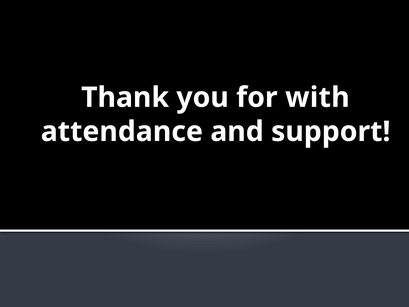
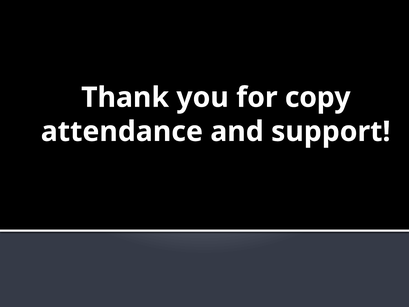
with: with -> copy
